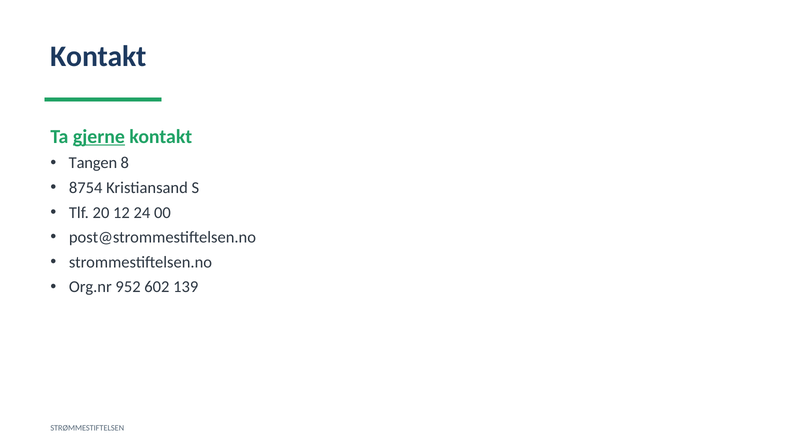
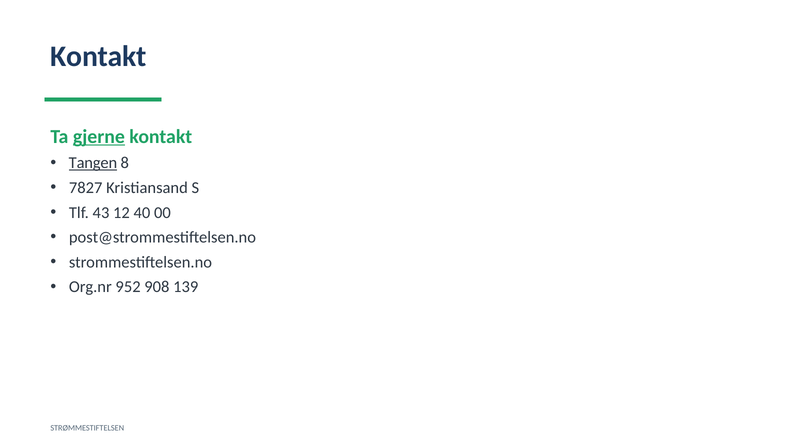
Tangen underline: none -> present
8754: 8754 -> 7827
20: 20 -> 43
24: 24 -> 40
602: 602 -> 908
